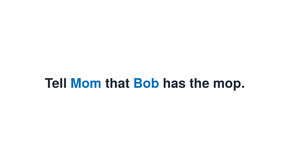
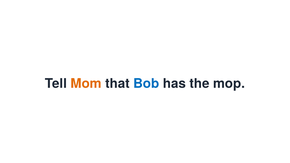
Mom colour: blue -> orange
